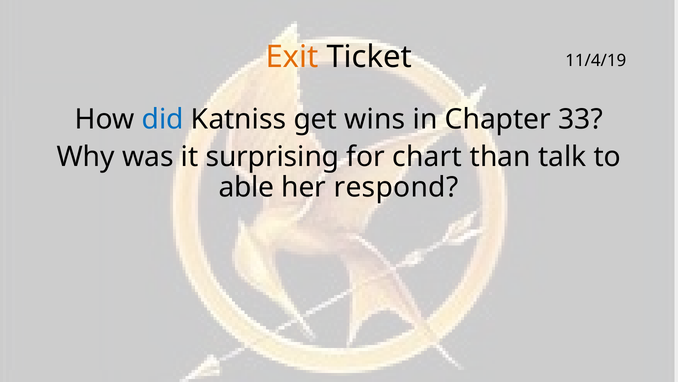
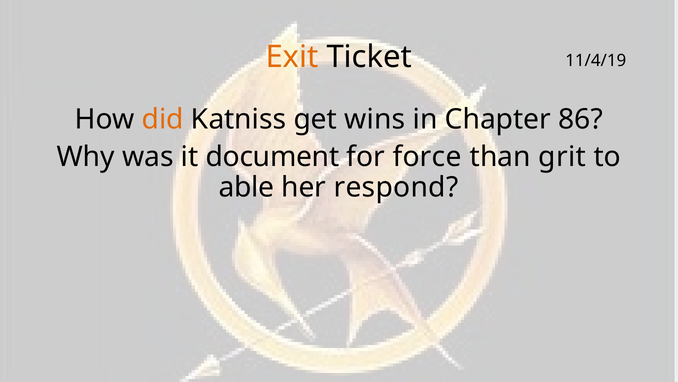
did colour: blue -> orange
33: 33 -> 86
surprising: surprising -> document
chart: chart -> force
talk: talk -> grit
